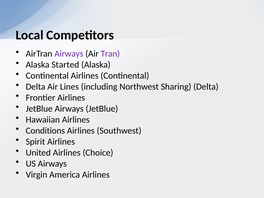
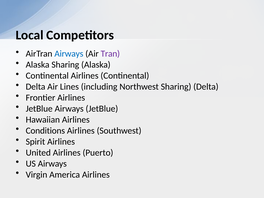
Airways at (69, 54) colour: purple -> blue
Alaska Started: Started -> Sharing
Choice: Choice -> Puerto
